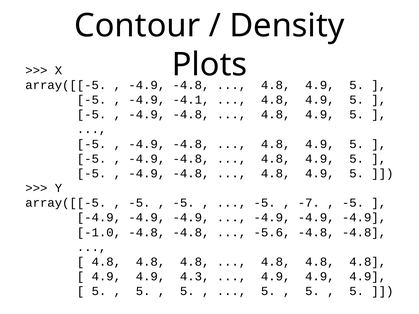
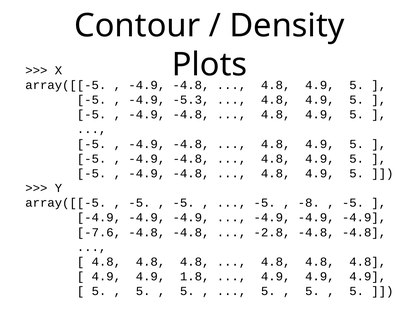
-4.1: -4.1 -> -5.3
-7: -7 -> -8
-1.0: -1.0 -> -7.6
-5.6: -5.6 -> -2.8
4.3: 4.3 -> 1.8
